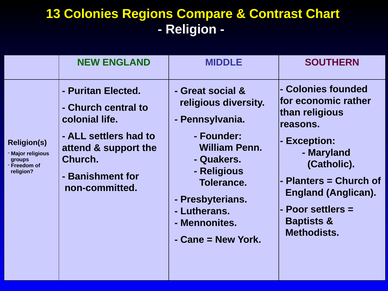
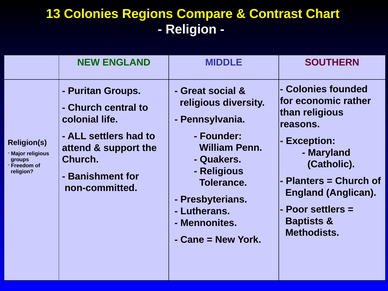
Puritan Elected: Elected -> Groups
